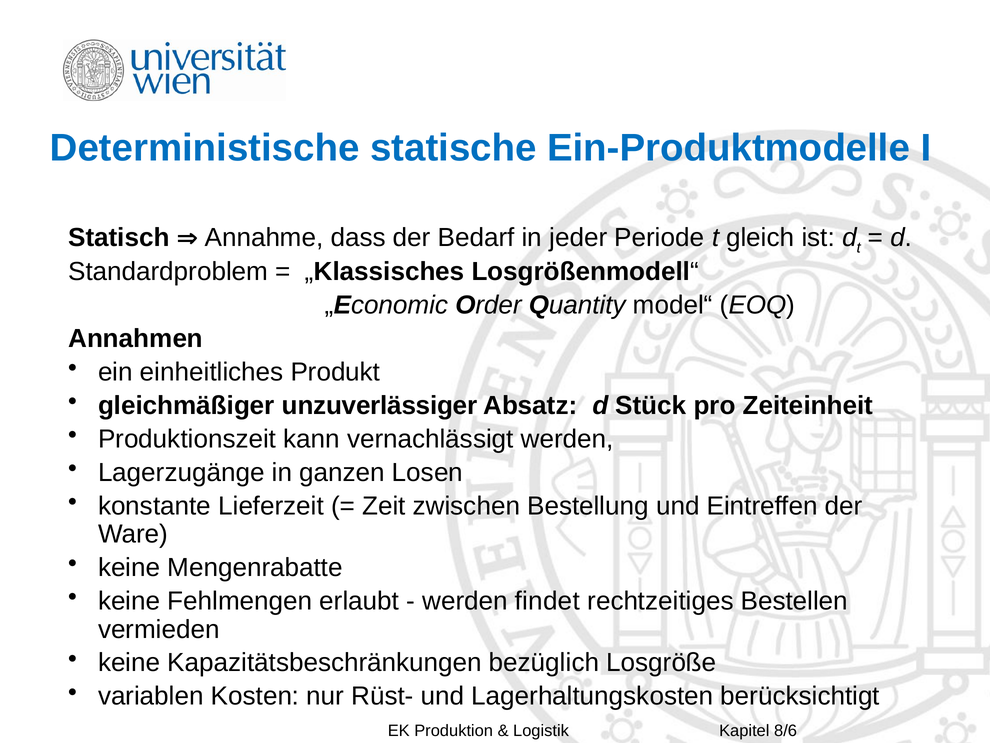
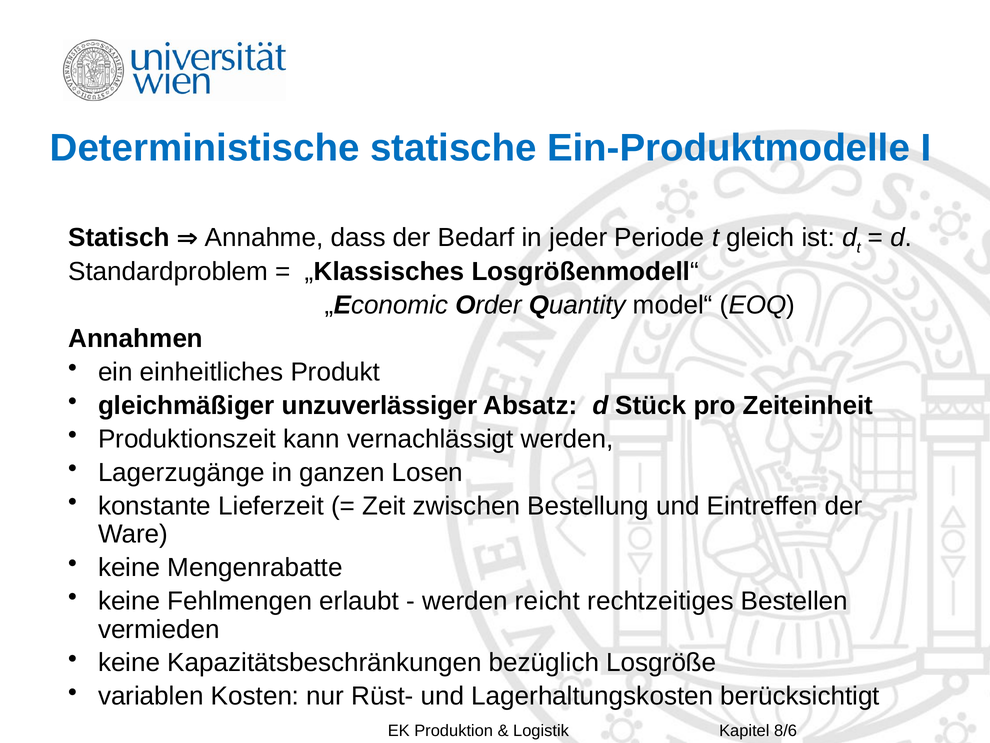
findet: findet -> reicht
